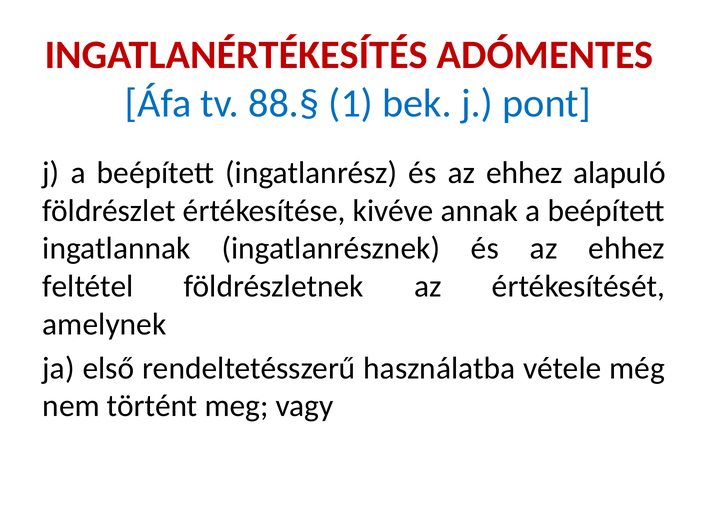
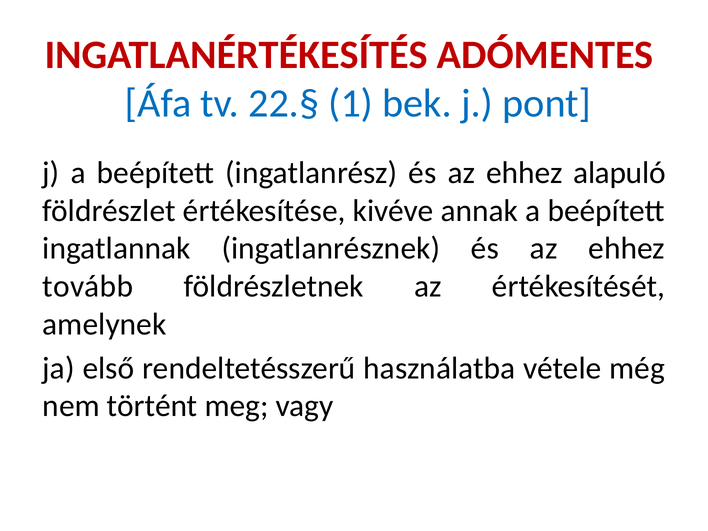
88.§: 88.§ -> 22.§
feltétel: feltétel -> tovább
